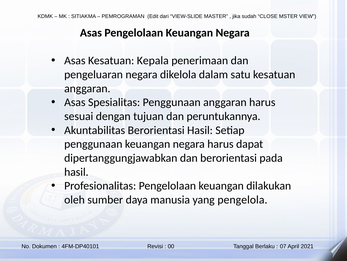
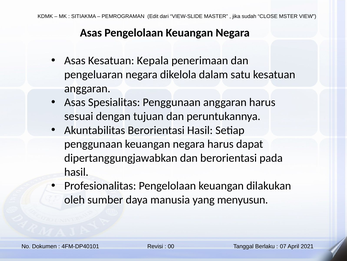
pengelola: pengelola -> menyusun
